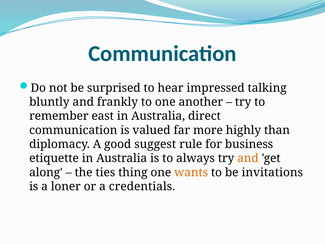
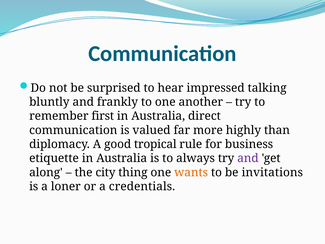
east: east -> first
suggest: suggest -> tropical
and at (248, 158) colour: orange -> purple
ties: ties -> city
